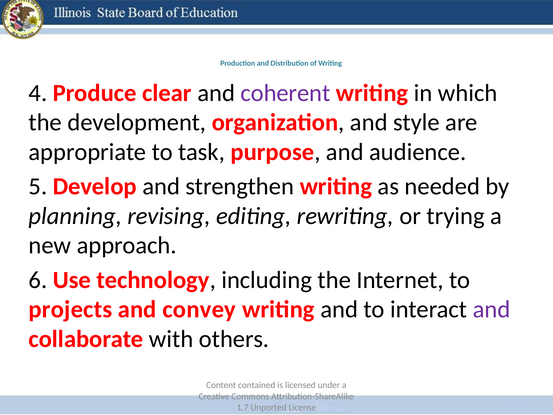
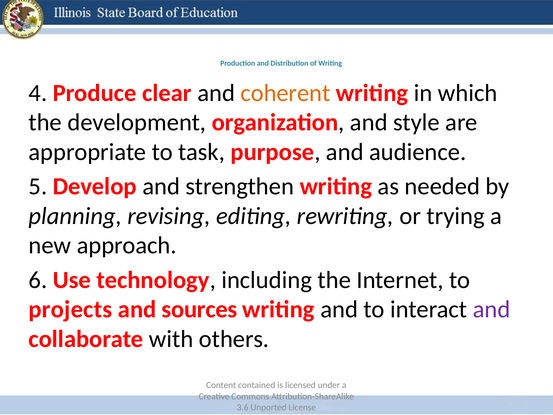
coherent colour: purple -> orange
convey: convey -> sources
1.7: 1.7 -> 3.6
